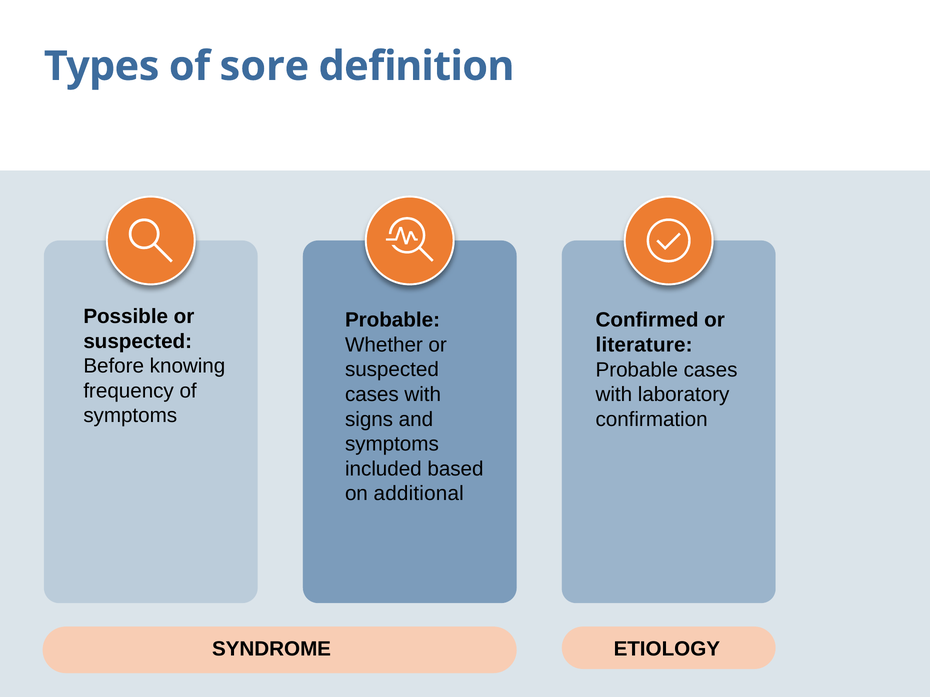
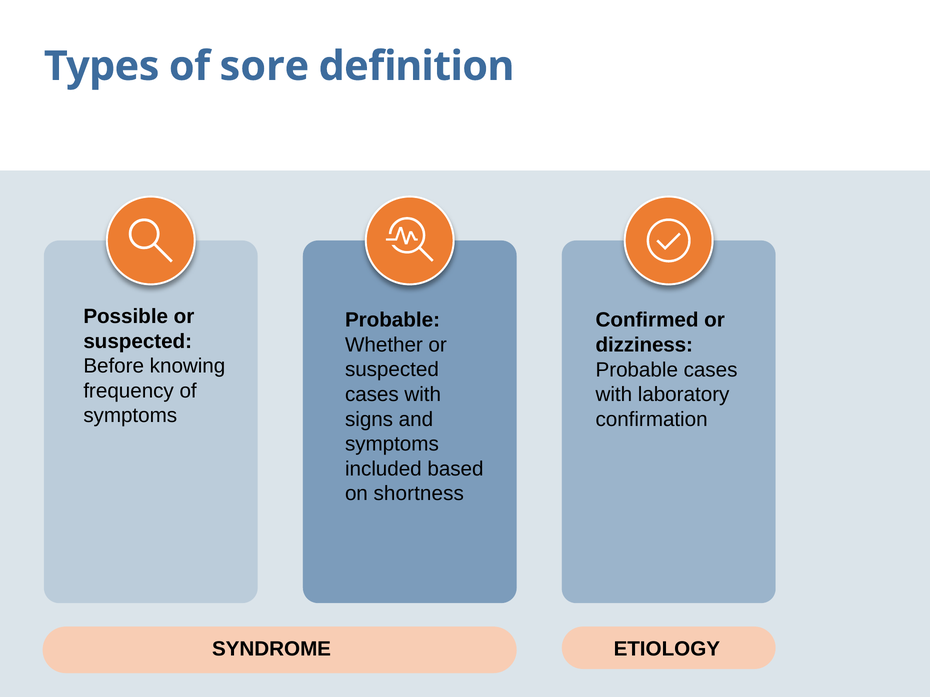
literature: literature -> dizziness
additional: additional -> shortness
